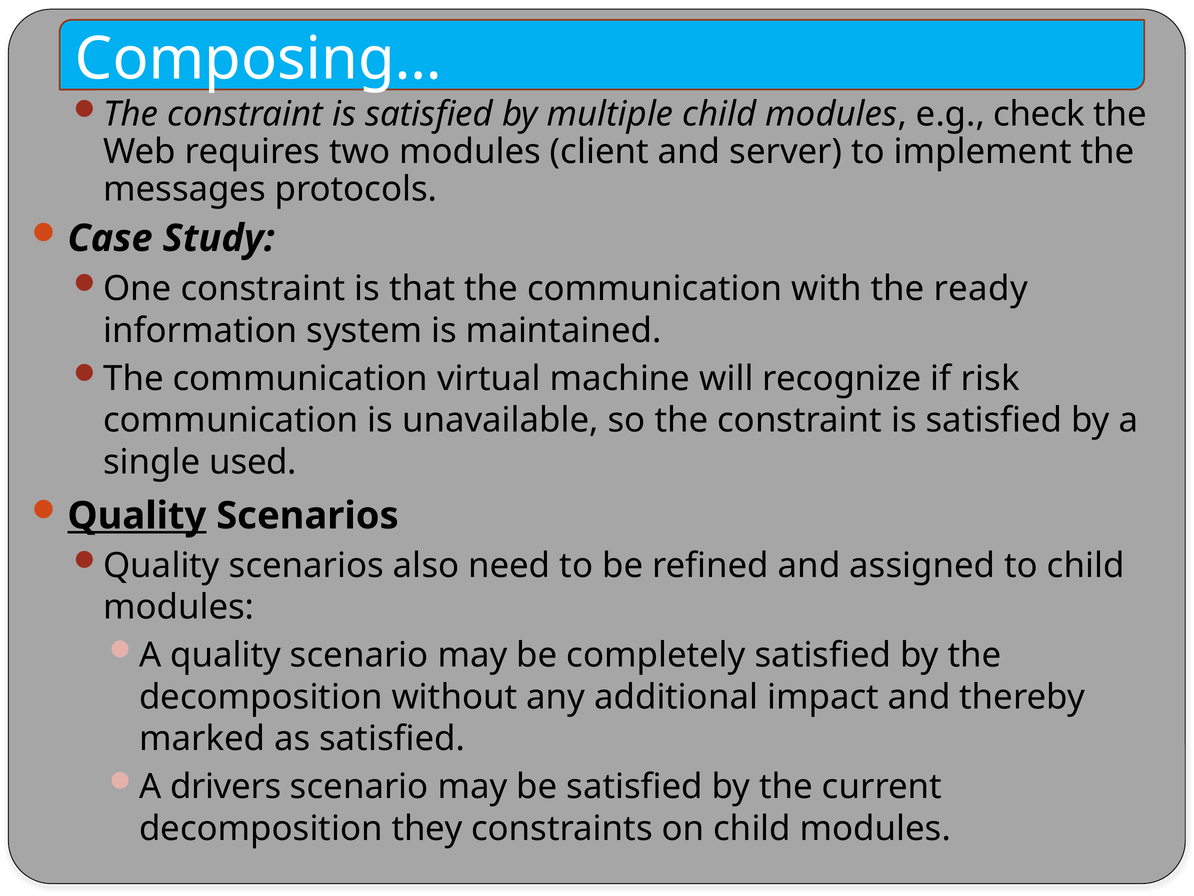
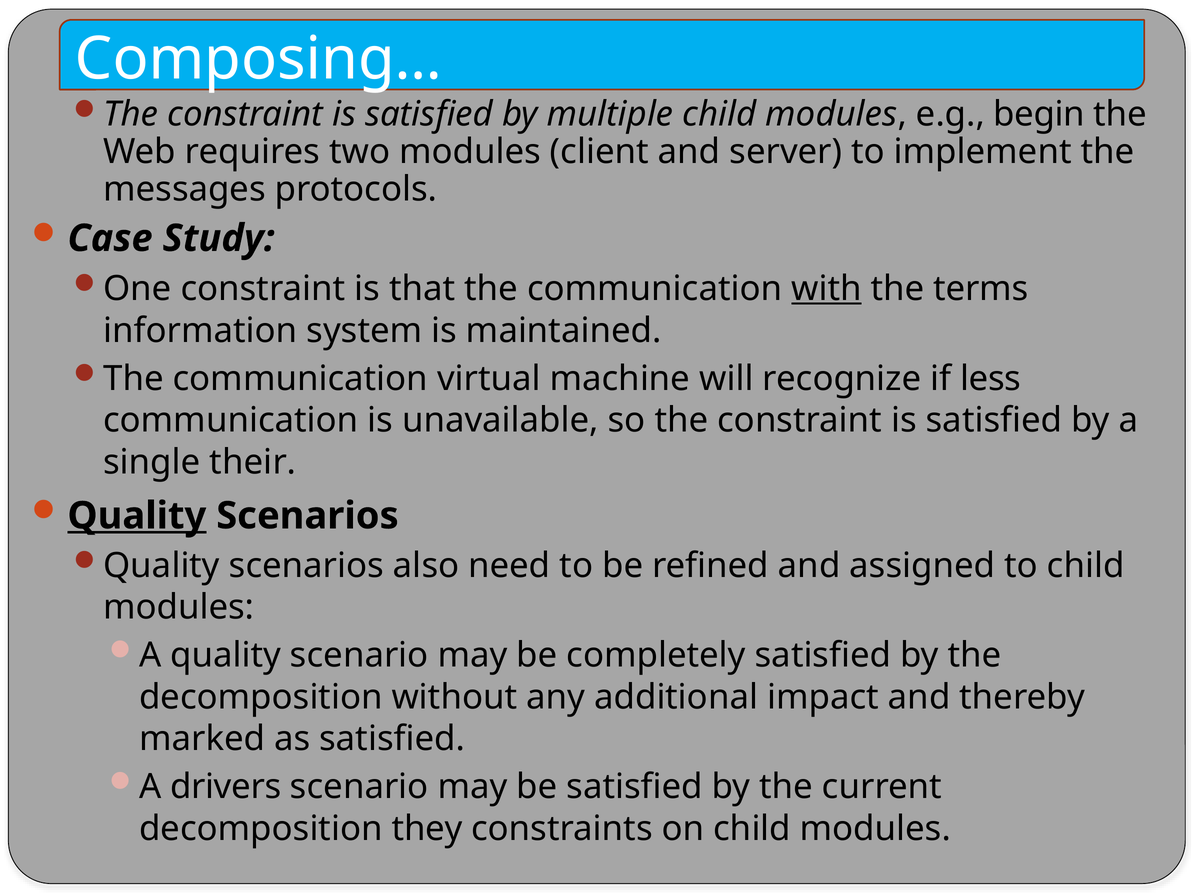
check: check -> begin
with underline: none -> present
ready: ready -> terms
risk: risk -> less
used: used -> their
